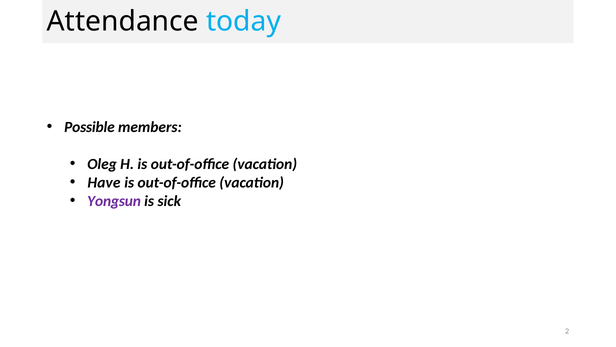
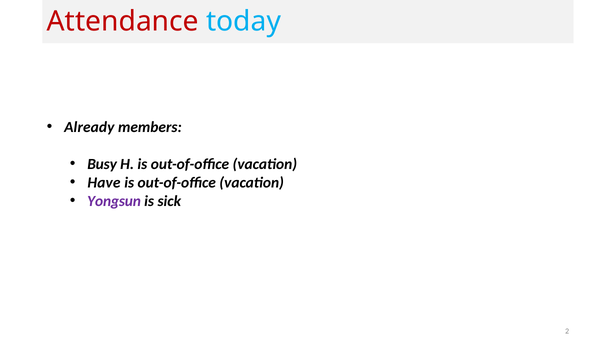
Attendance colour: black -> red
Possible: Possible -> Already
Oleg: Oleg -> Busy
